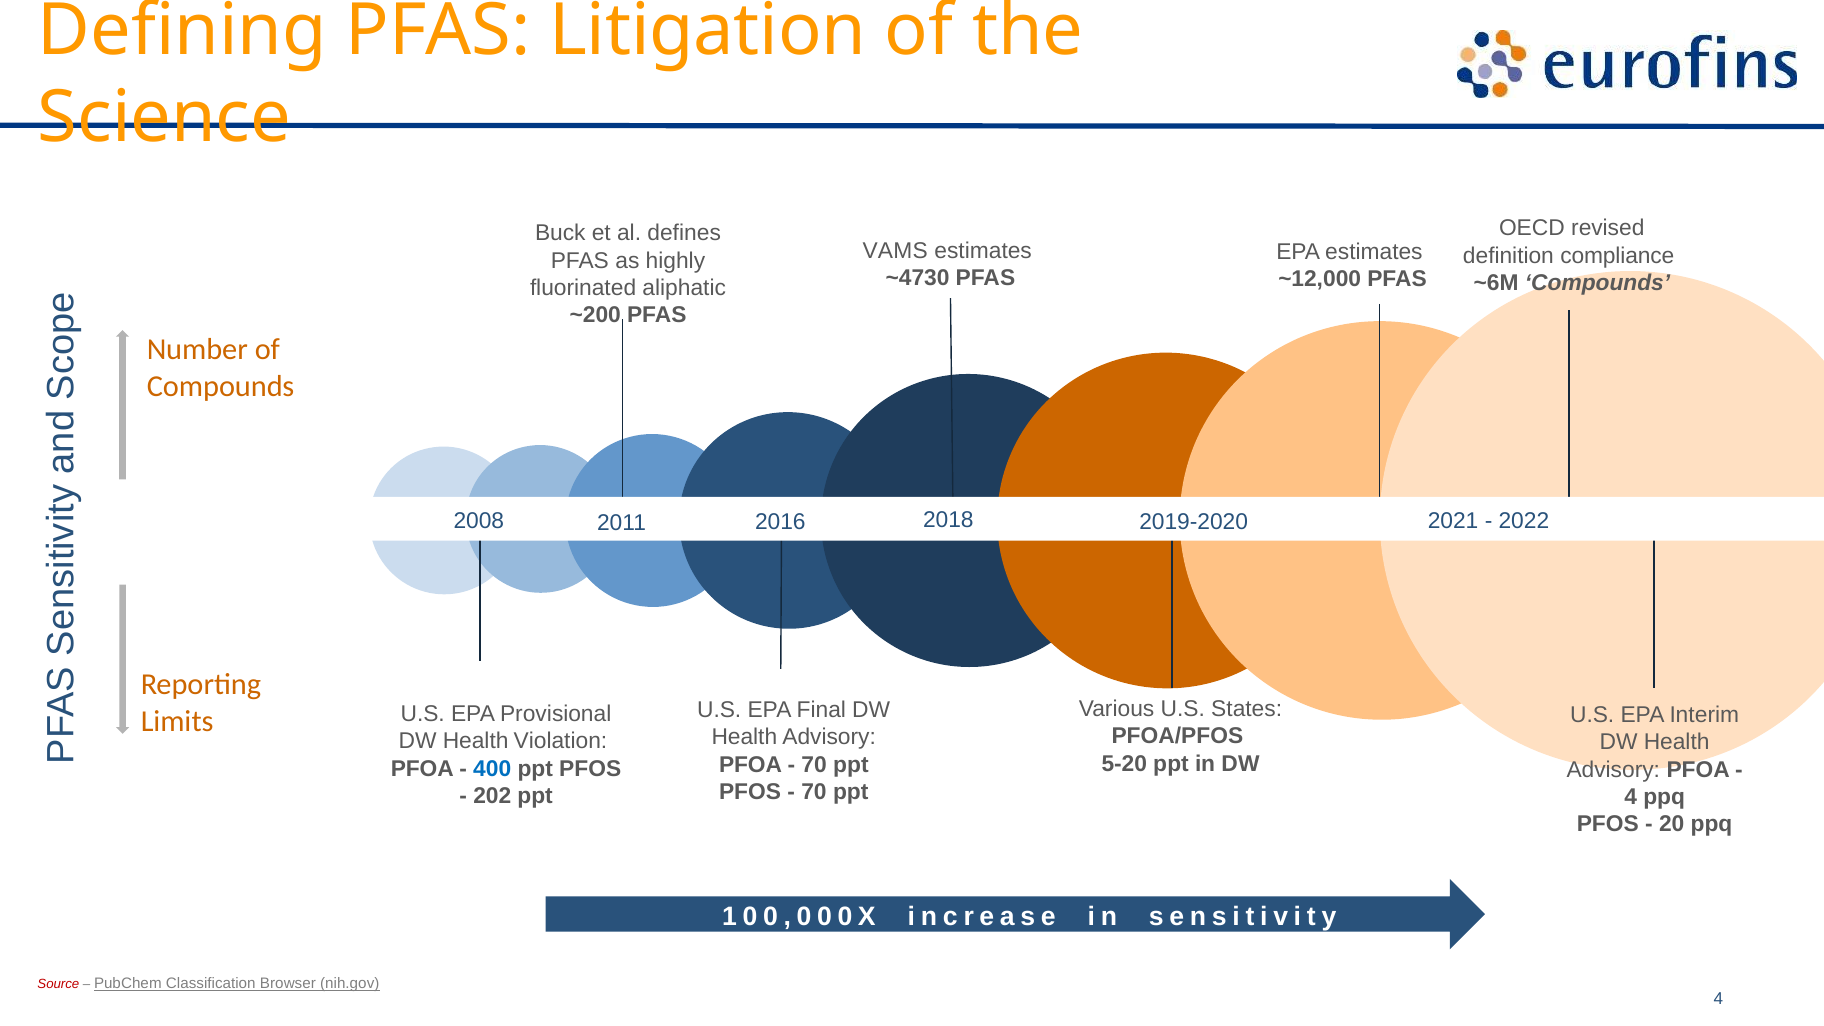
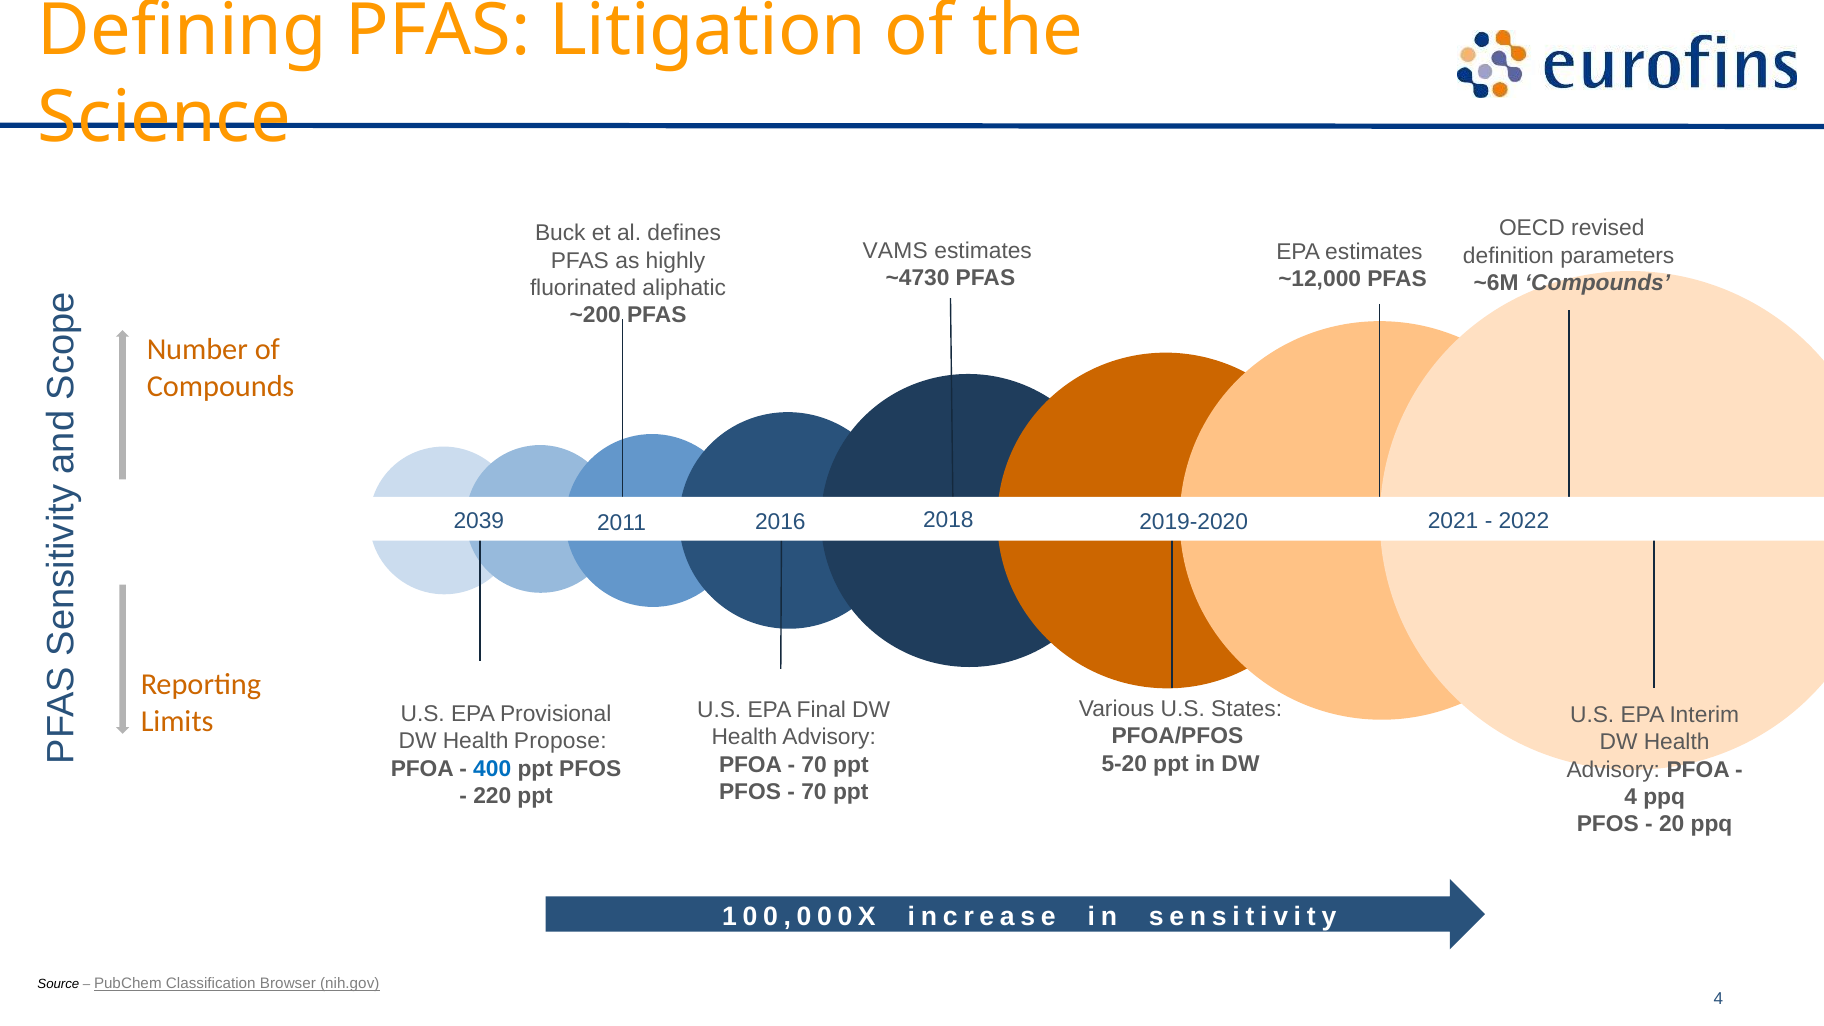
compliance: compliance -> parameters
2008: 2008 -> 2039
Violation: Violation -> Propose
202: 202 -> 220
Source colour: red -> black
